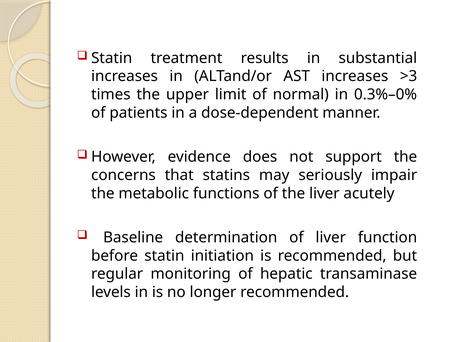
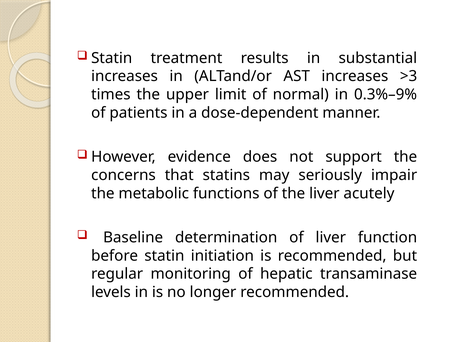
0.3%–0%: 0.3%–0% -> 0.3%–9%
